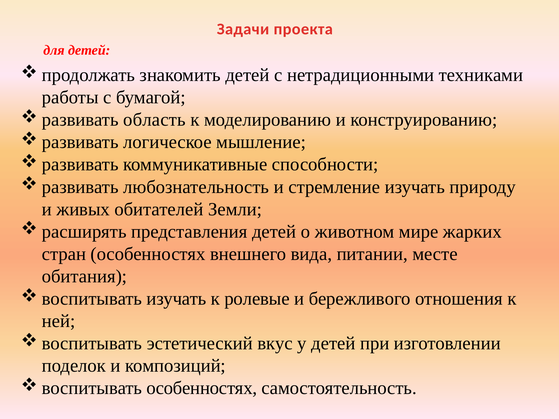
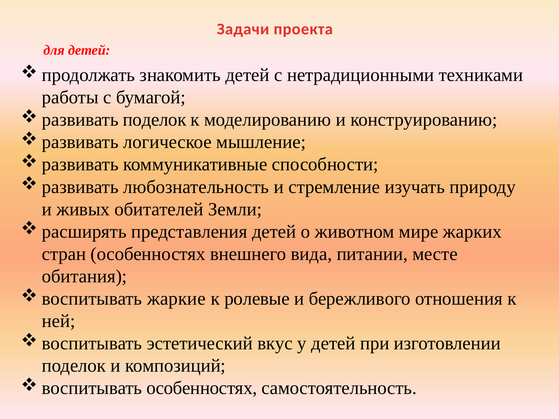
область at (154, 120): область -> поделок
изучать at (177, 299): изучать -> жаркие
